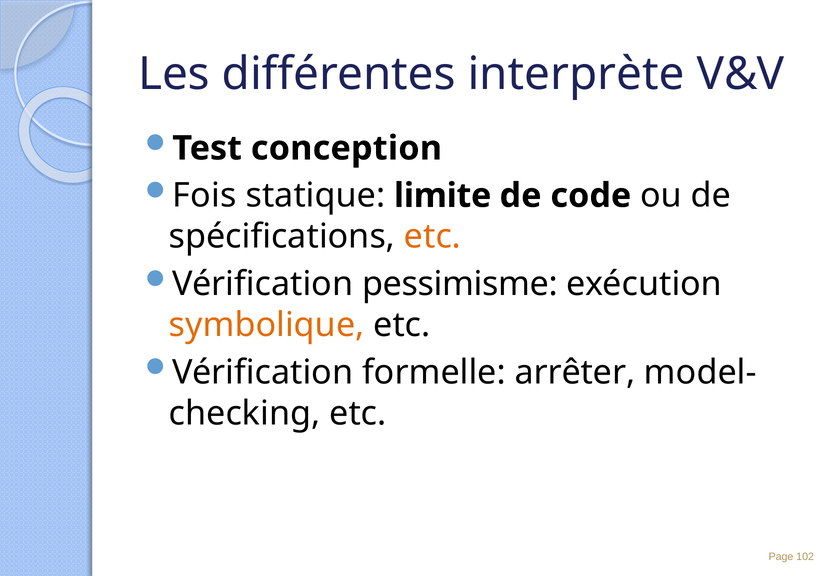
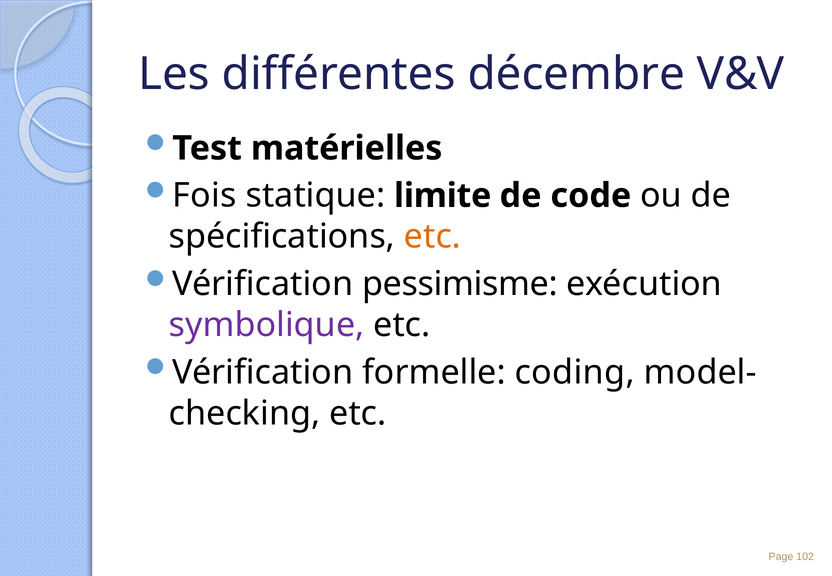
interprète: interprète -> décembre
conception: conception -> matérielles
symbolique colour: orange -> purple
arrêter: arrêter -> coding
